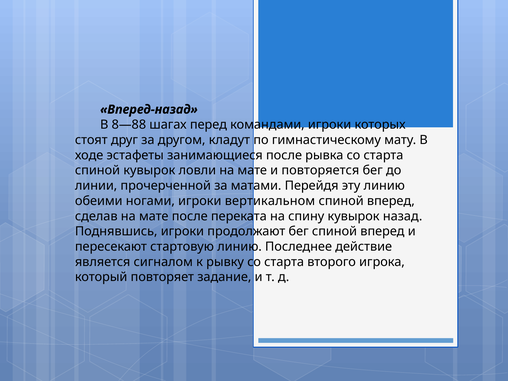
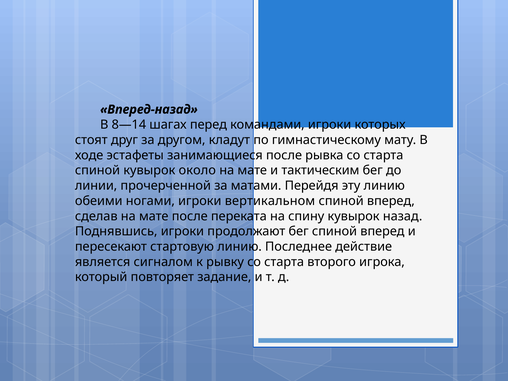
8—88: 8—88 -> 8—14
ловли: ловли -> около
повторяется: повторяется -> тактическим
